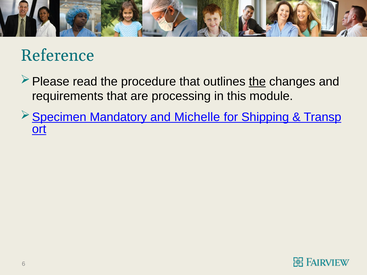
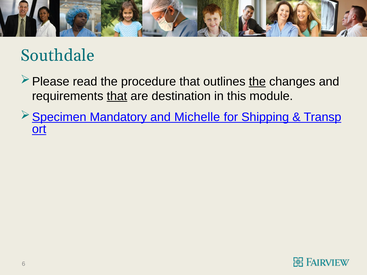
Reference: Reference -> Southdale
that at (117, 96) underline: none -> present
processing: processing -> destination
